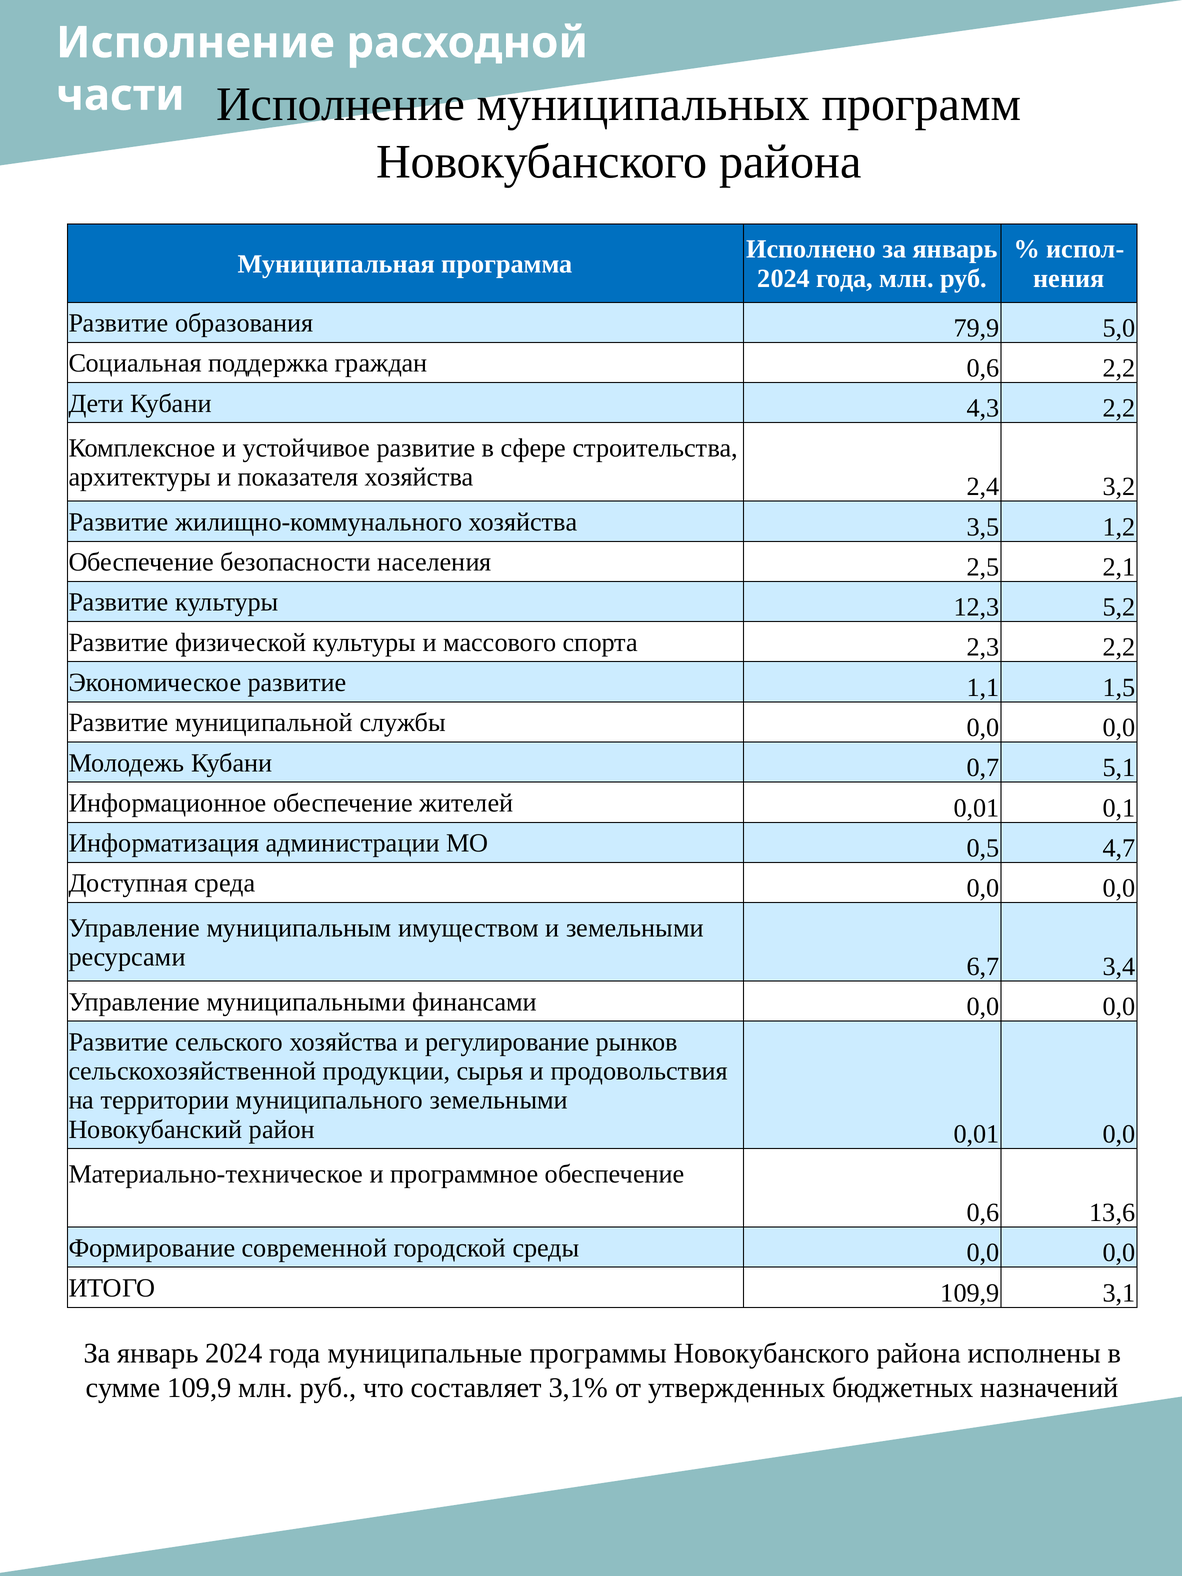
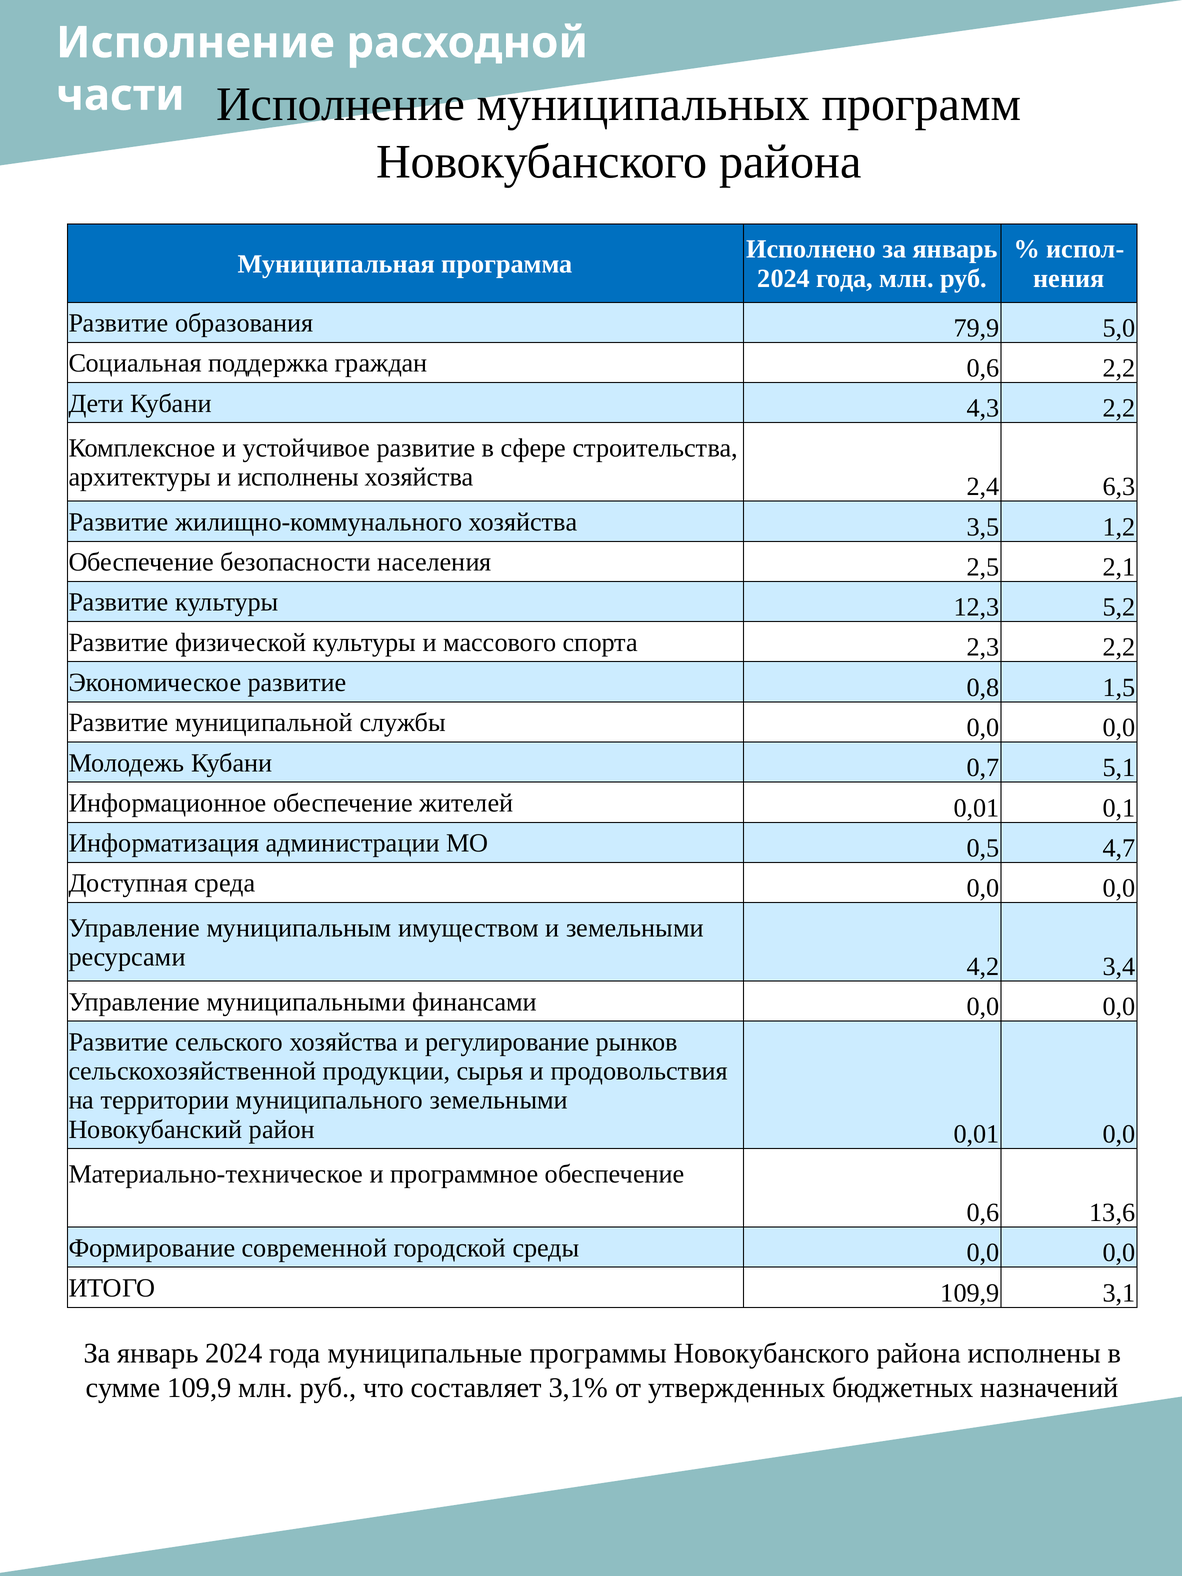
и показателя: показателя -> исполнены
3,2: 3,2 -> 6,3
1,1: 1,1 -> 0,8
6,7: 6,7 -> 4,2
